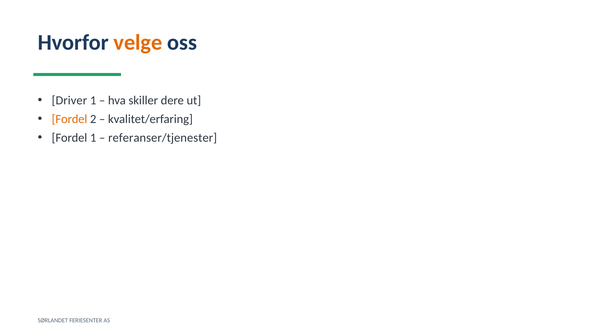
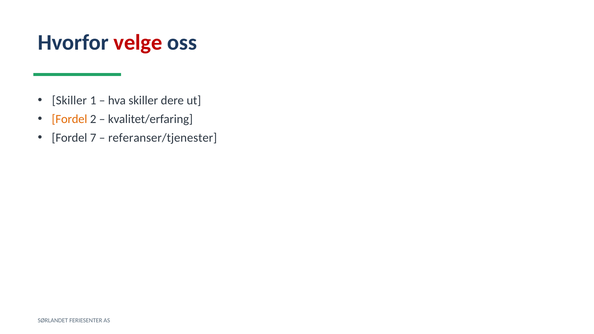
velge colour: orange -> red
Driver at (69, 101): Driver -> Skiller
Fordel 1: 1 -> 7
